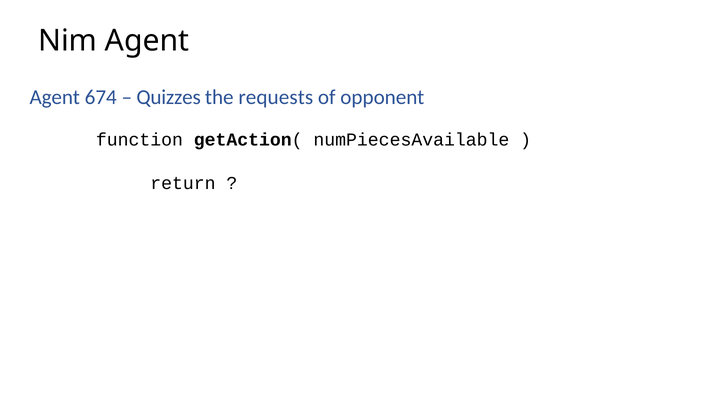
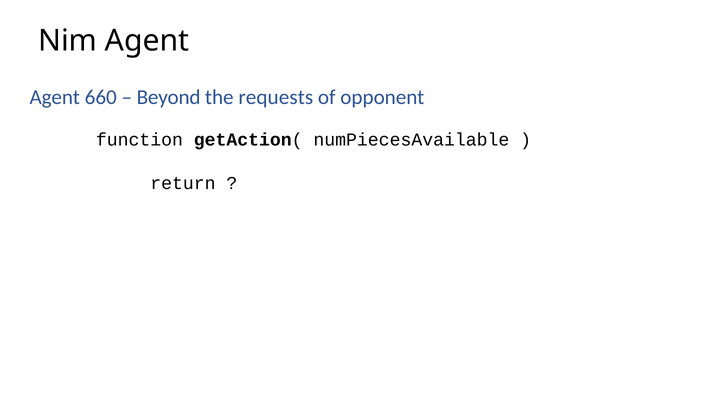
674: 674 -> 660
Quizzes: Quizzes -> Beyond
